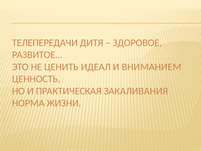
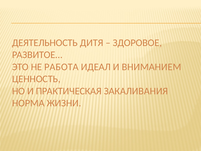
ТЕЛЕПЕРЕДАЧИ: ТЕЛЕПЕРЕДАЧИ -> ДЕЯТЕЛЬНОСТЬ
ЦЕНИТЬ: ЦЕНИТЬ -> РАБОТА
